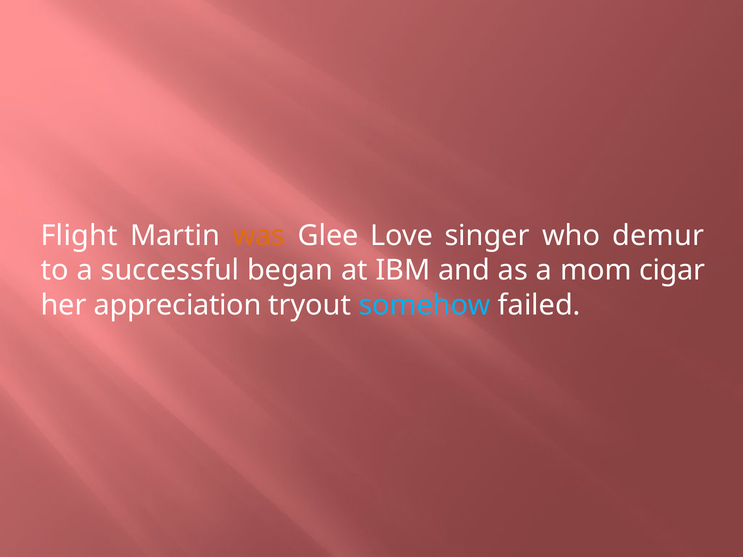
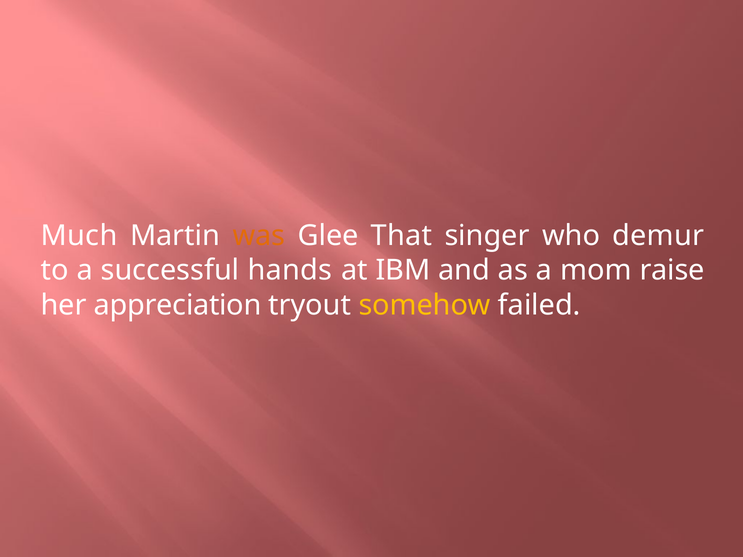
Flight: Flight -> Much
Love: Love -> That
began: began -> hands
cigar: cigar -> raise
somehow colour: light blue -> yellow
